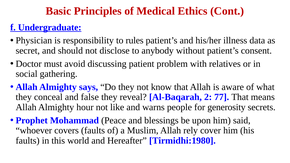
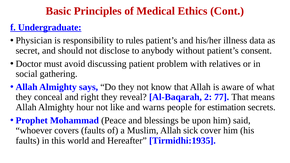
false: false -> right
generosity: generosity -> estimation
rely: rely -> sick
Tirmidhi:1980: Tirmidhi:1980 -> Tirmidhi:1935
